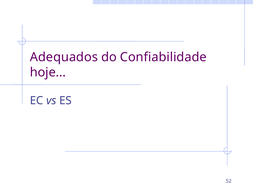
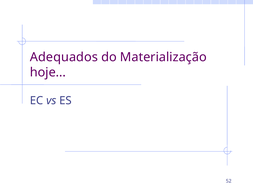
Confiabilidade: Confiabilidade -> Materialização
